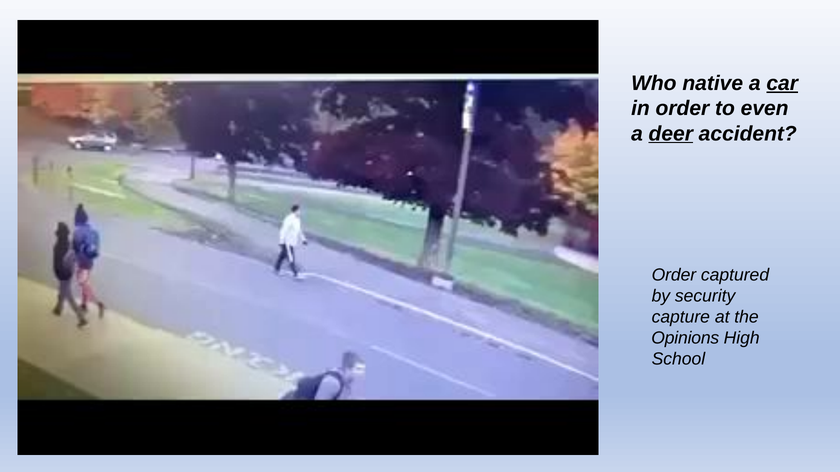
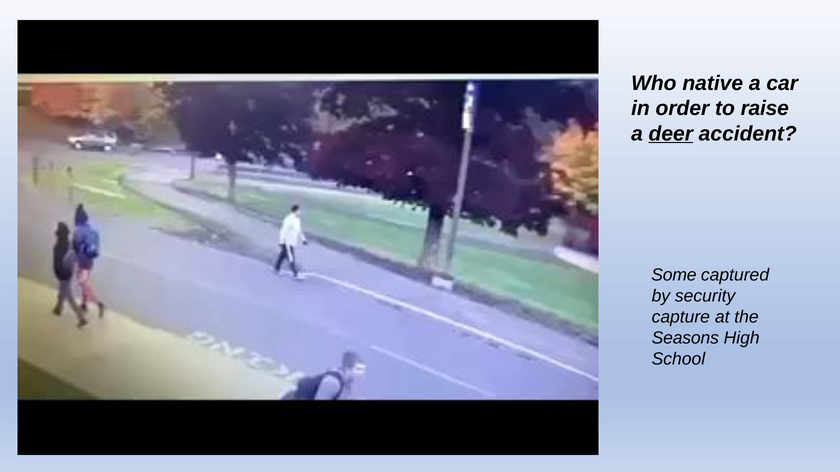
car underline: present -> none
even: even -> raise
Order at (674, 276): Order -> Some
Opinions: Opinions -> Seasons
